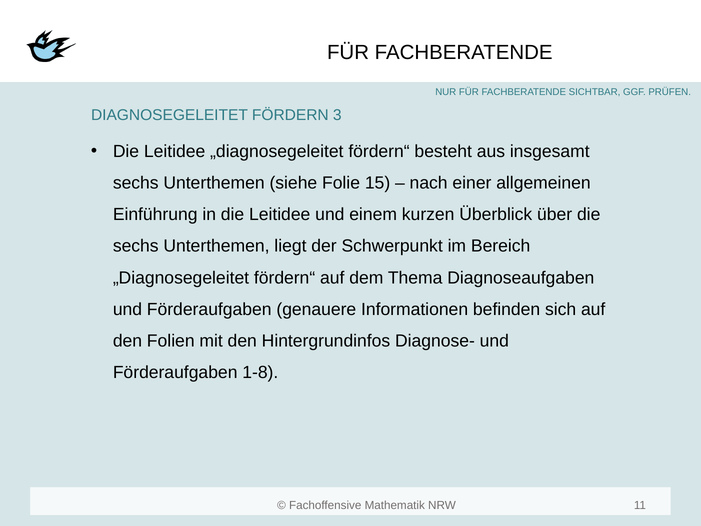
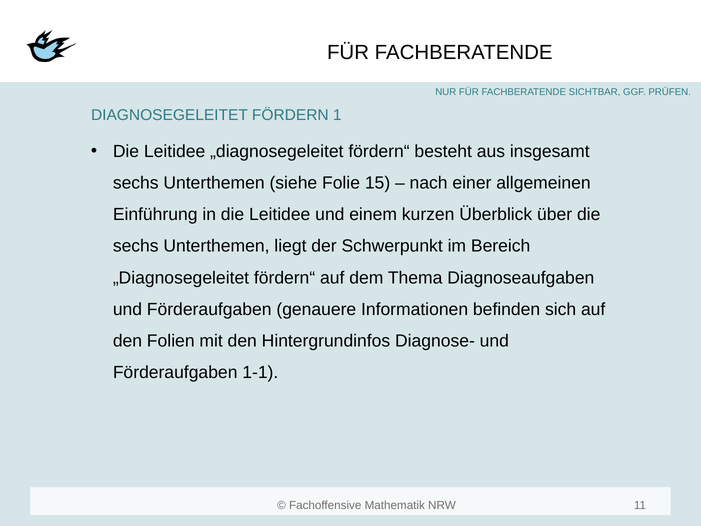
3: 3 -> 1
1-8: 1-8 -> 1-1
